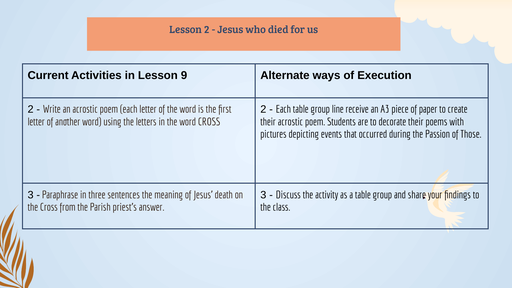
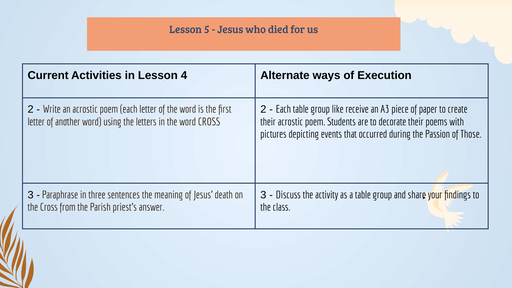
Lesson 2: 2 -> 5
9: 9 -> 4
line: line -> like
